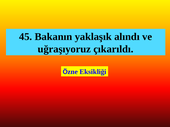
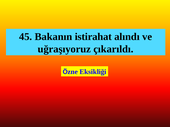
yaklaşık: yaklaşık -> istirahat
